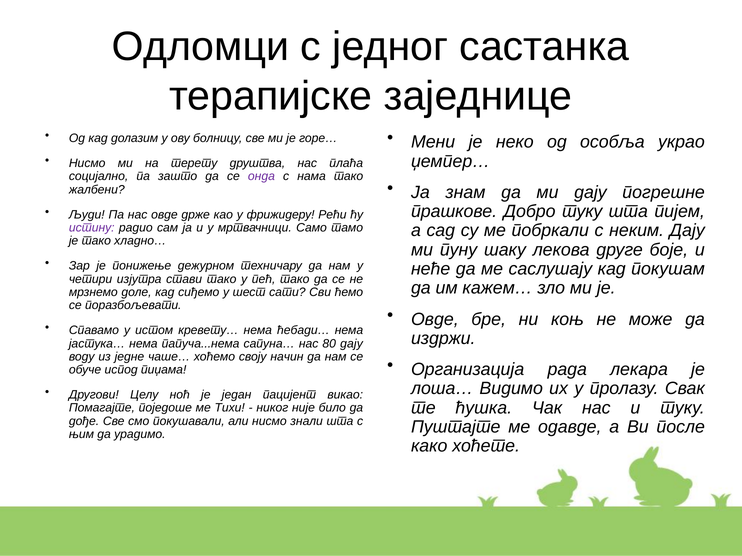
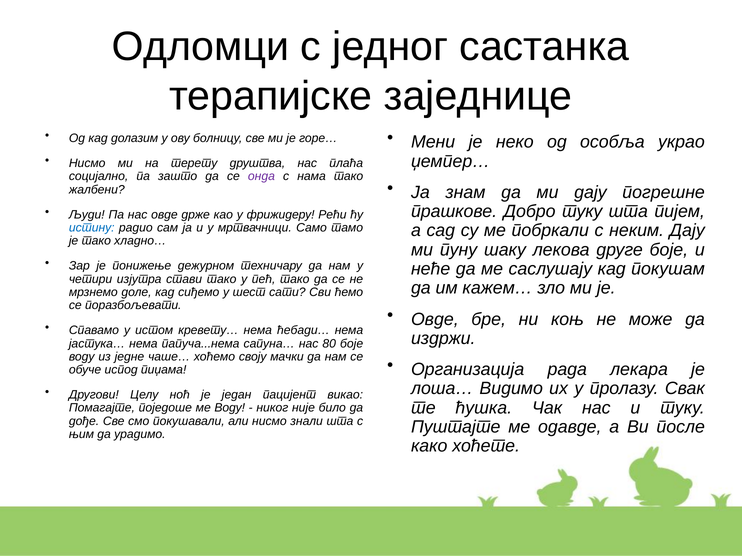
истину colour: purple -> blue
80 дају: дају -> боје
начин: начин -> мачки
ме Тихи: Тихи -> Воду
